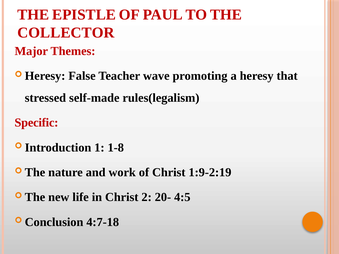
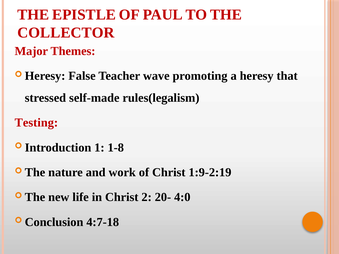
Specific: Specific -> Testing
4:5: 4:5 -> 4:0
